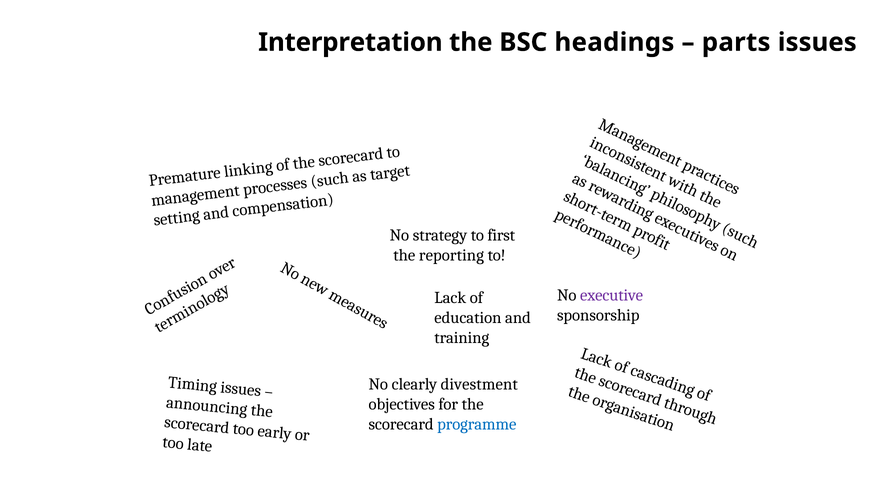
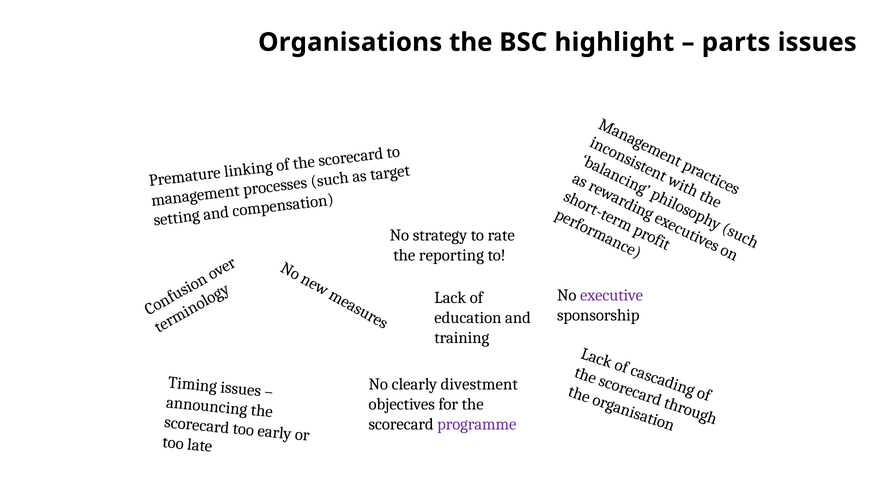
Interpretation: Interpretation -> Organisations
headings: headings -> highlight
first: first -> rate
programme colour: blue -> purple
